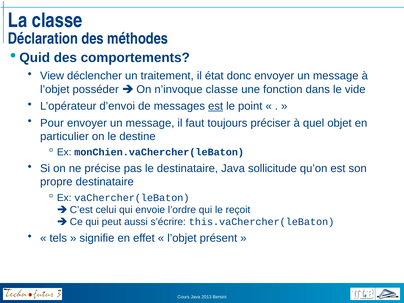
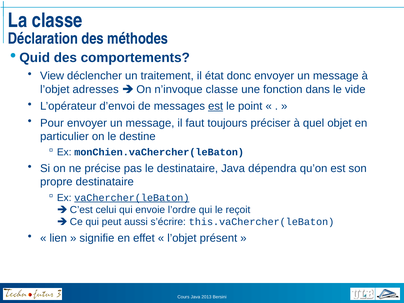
posséder: posséder -> adresses
sollicitude: sollicitude -> dépendra
vaChercher(leBaton underline: none -> present
tels: tels -> lien
